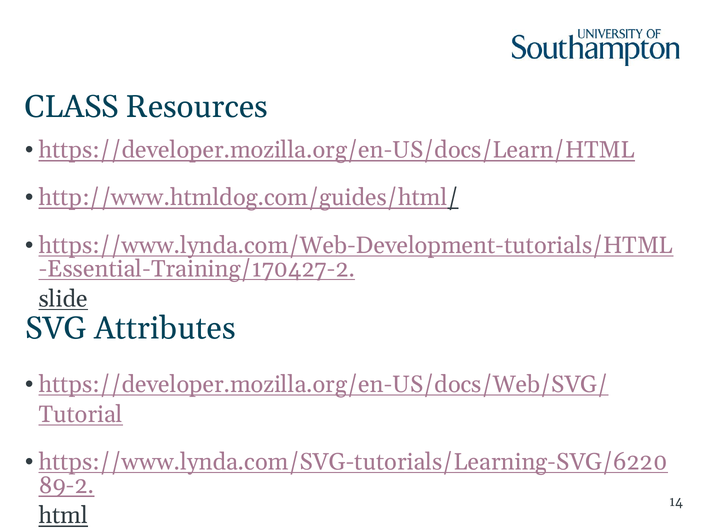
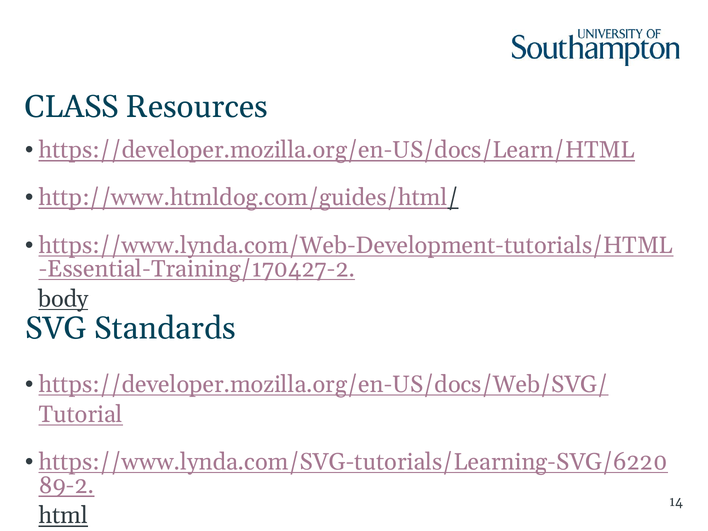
slide: slide -> body
Attributes: Attributes -> Standards
